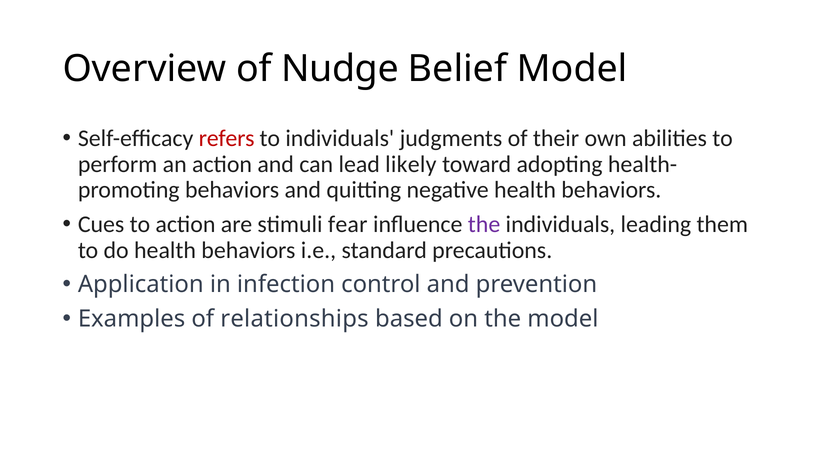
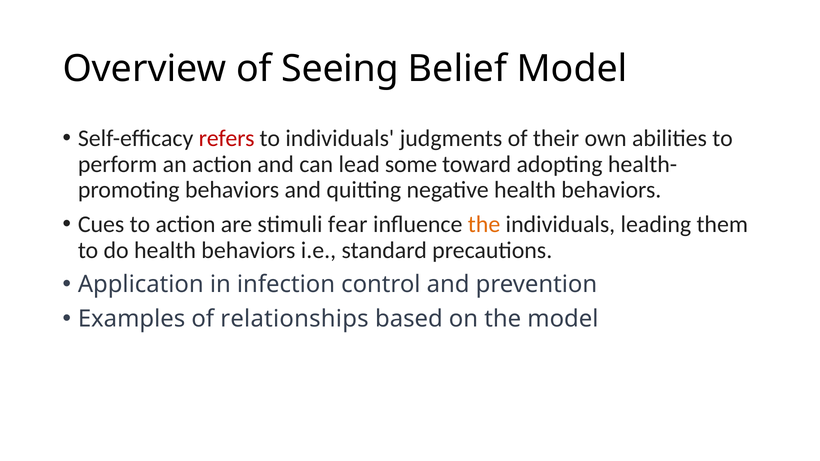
Nudge: Nudge -> Seeing
likely: likely -> some
the at (484, 224) colour: purple -> orange
